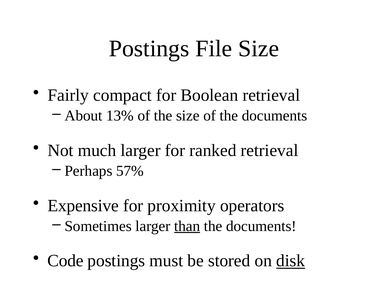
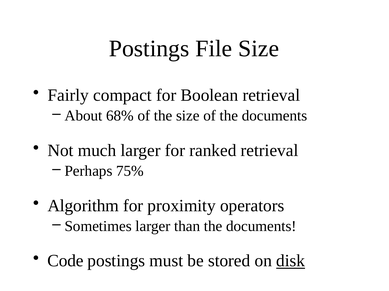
13%: 13% -> 68%
57%: 57% -> 75%
Expensive: Expensive -> Algorithm
than underline: present -> none
